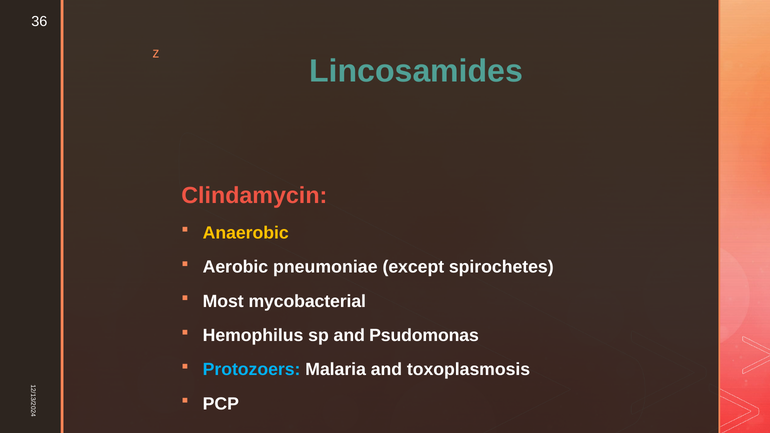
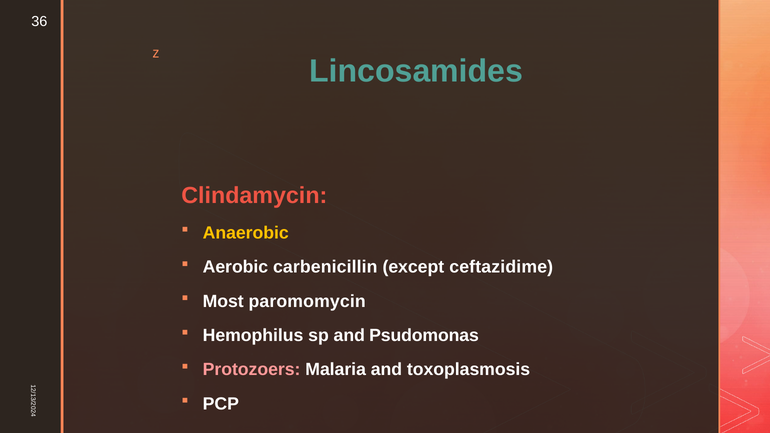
pneumoniae: pneumoniae -> carbenicillin
spirochetes: spirochetes -> ceftazidime
mycobacterial: mycobacterial -> paromomycin
Protozoers colour: light blue -> pink
